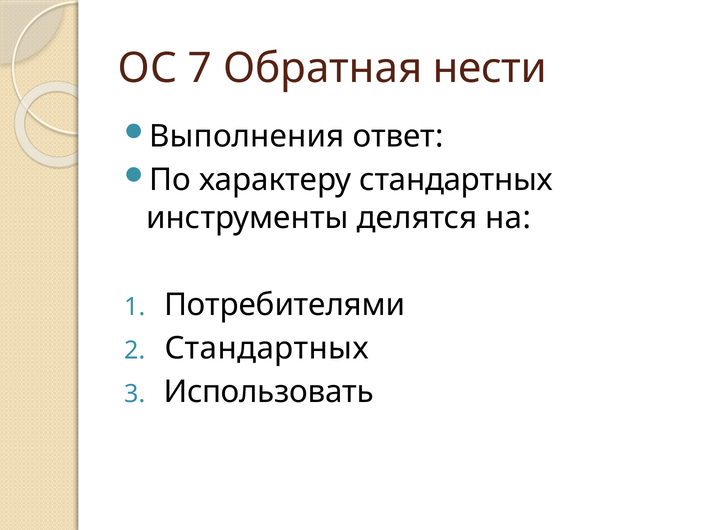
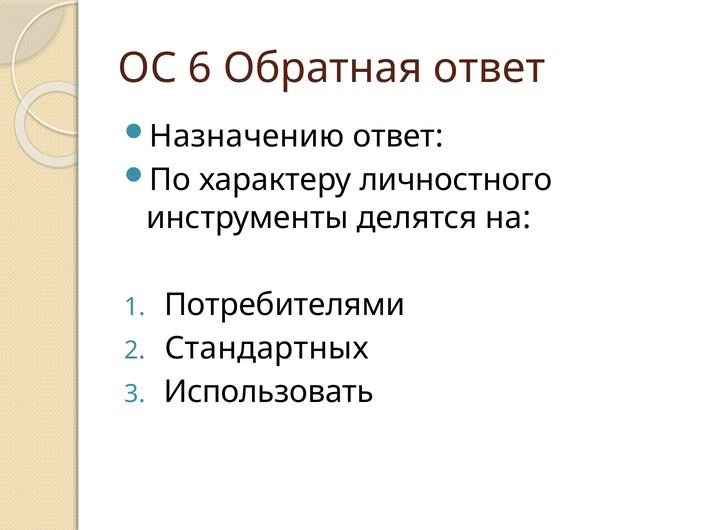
7: 7 -> 6
Обратная нести: нести -> ответ
Выполнения: Выполнения -> Назначению
характеру стандартных: стандартных -> личностного
